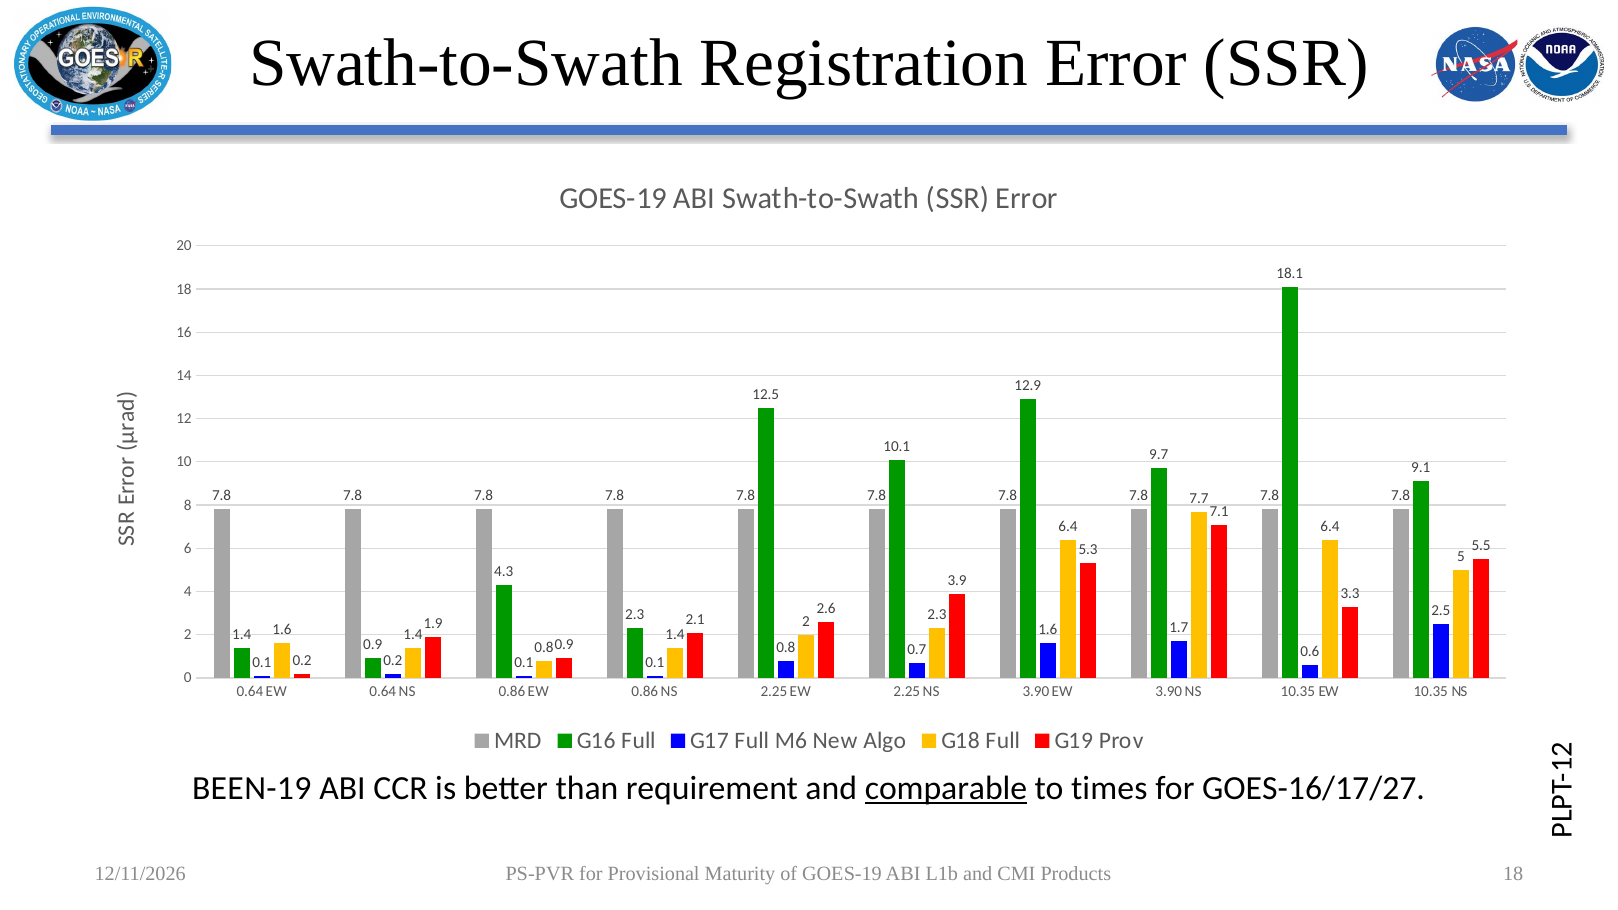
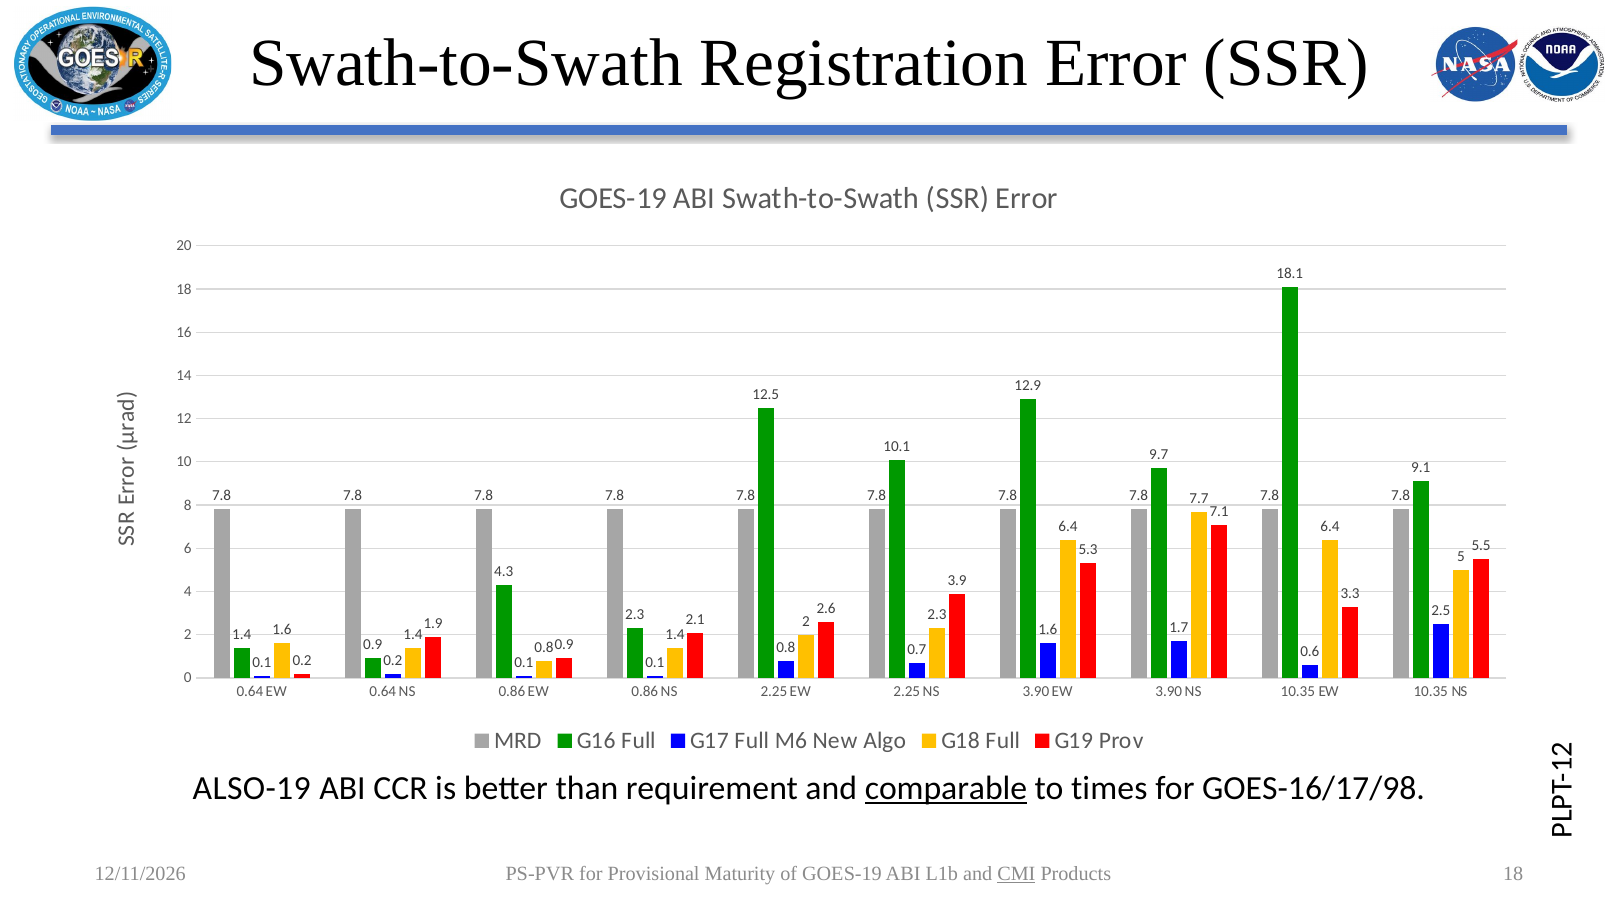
BEEN-19: BEEN-19 -> ALSO-19
GOES-16/17/27: GOES-16/17/27 -> GOES-16/17/98
CMI underline: none -> present
